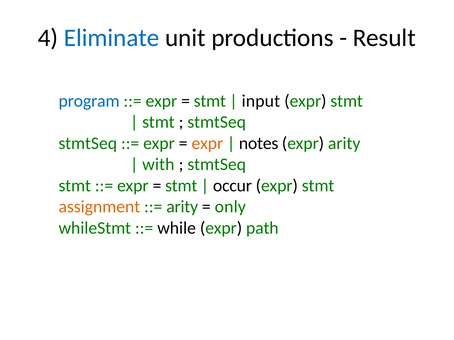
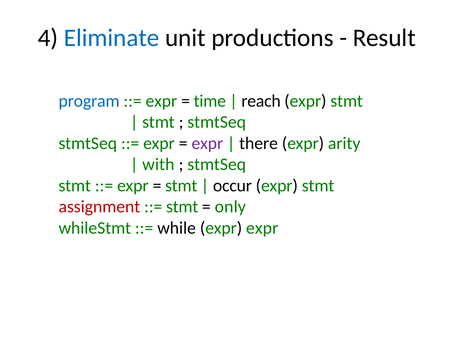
stmt at (210, 101): stmt -> time
input: input -> reach
expr at (207, 143) colour: orange -> purple
notes: notes -> there
assignment colour: orange -> red
arity at (182, 207): arity -> stmt
expr path: path -> expr
